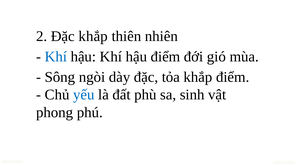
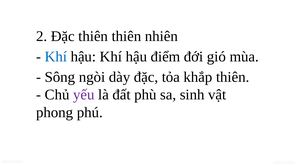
Đặc khắp: khắp -> thiên
khắp điểm: điểm -> thiên
yếu colour: blue -> purple
